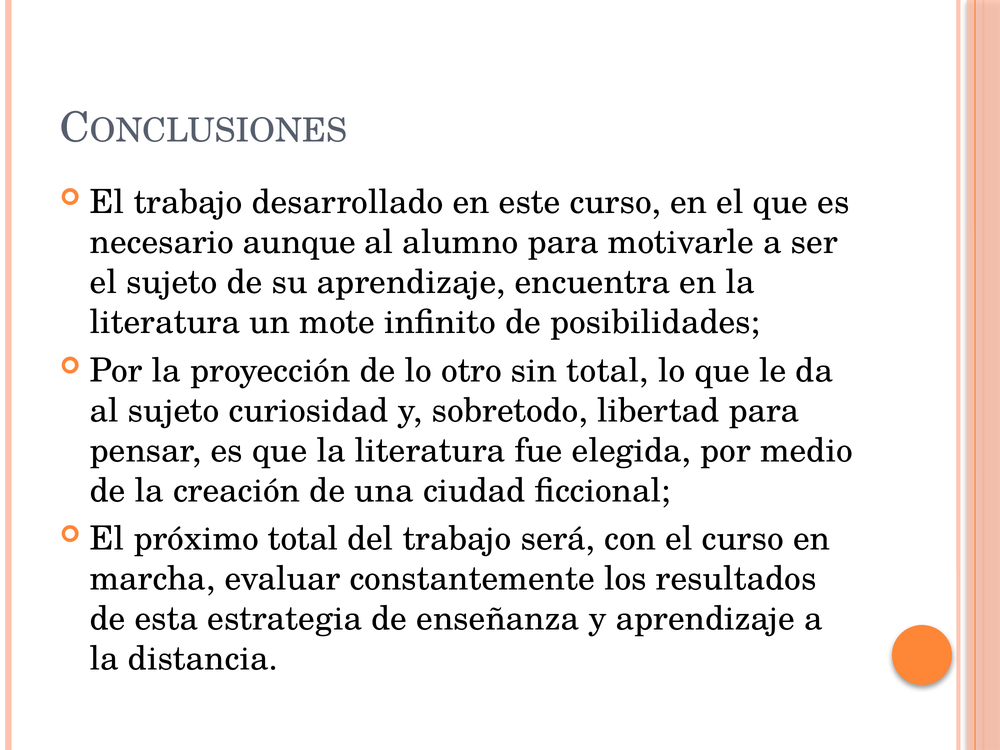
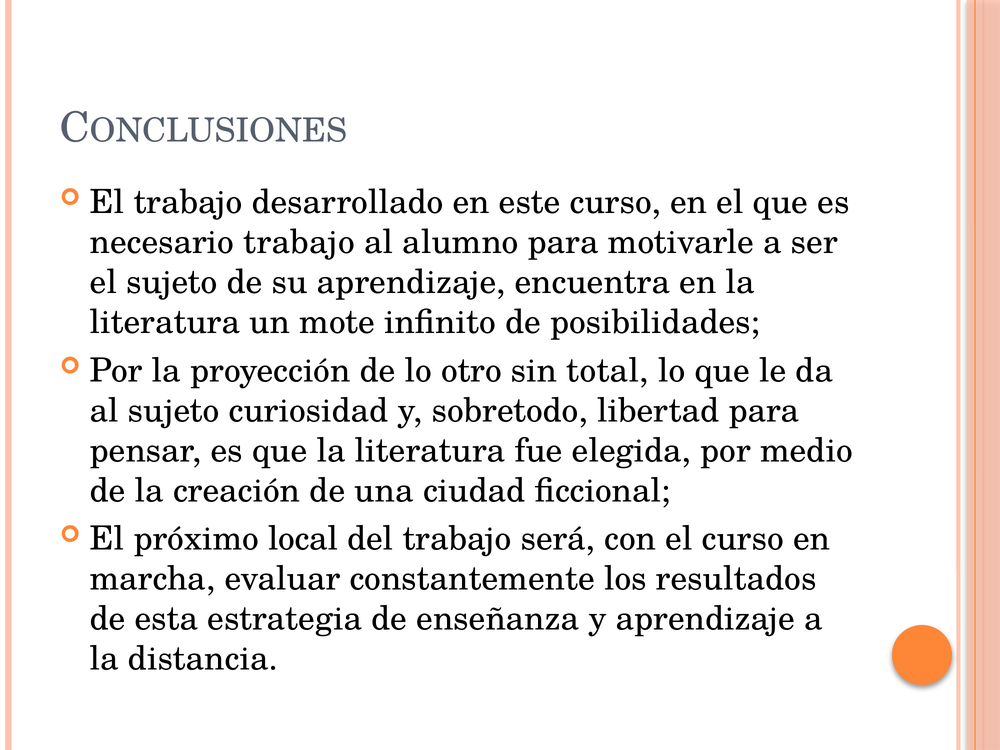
necesario aunque: aunque -> trabajo
próximo total: total -> local
